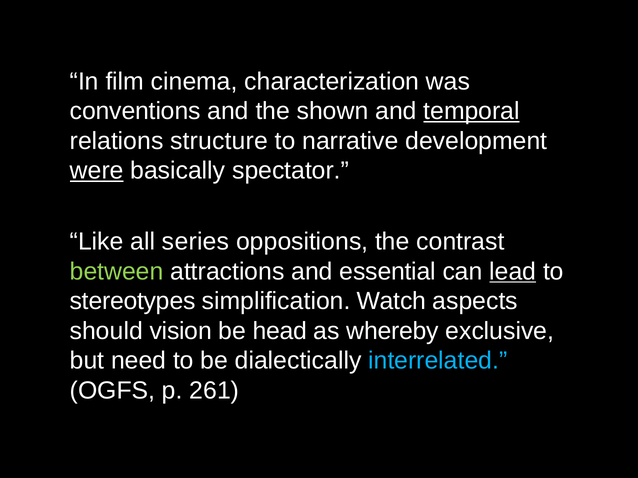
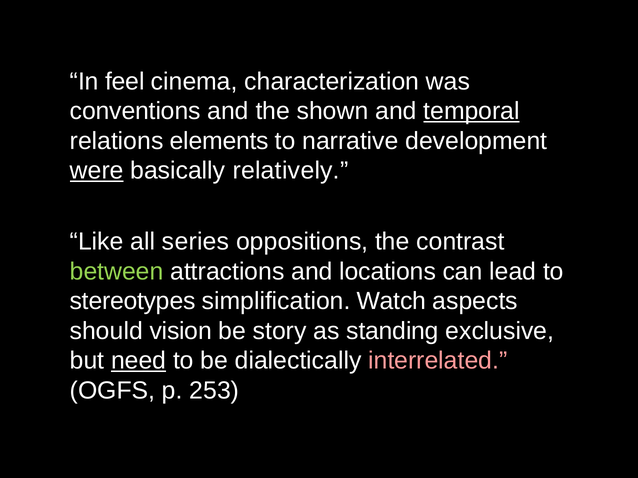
film: film -> feel
structure: structure -> elements
spectator: spectator -> relatively
essential: essential -> locations
lead underline: present -> none
head: head -> story
whereby: whereby -> standing
need underline: none -> present
interrelated colour: light blue -> pink
261: 261 -> 253
